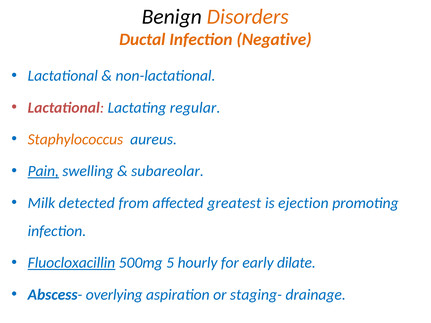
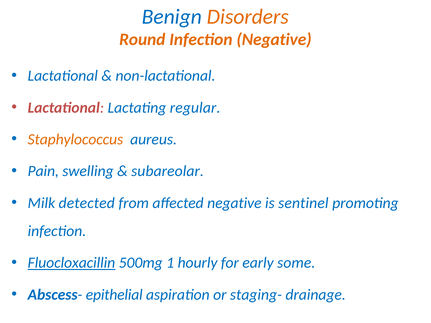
Benign colour: black -> blue
Ductal: Ductal -> Round
Pain underline: present -> none
affected greatest: greatest -> negative
ejection: ejection -> sentinel
5: 5 -> 1
dilate: dilate -> some
overlying: overlying -> epithelial
